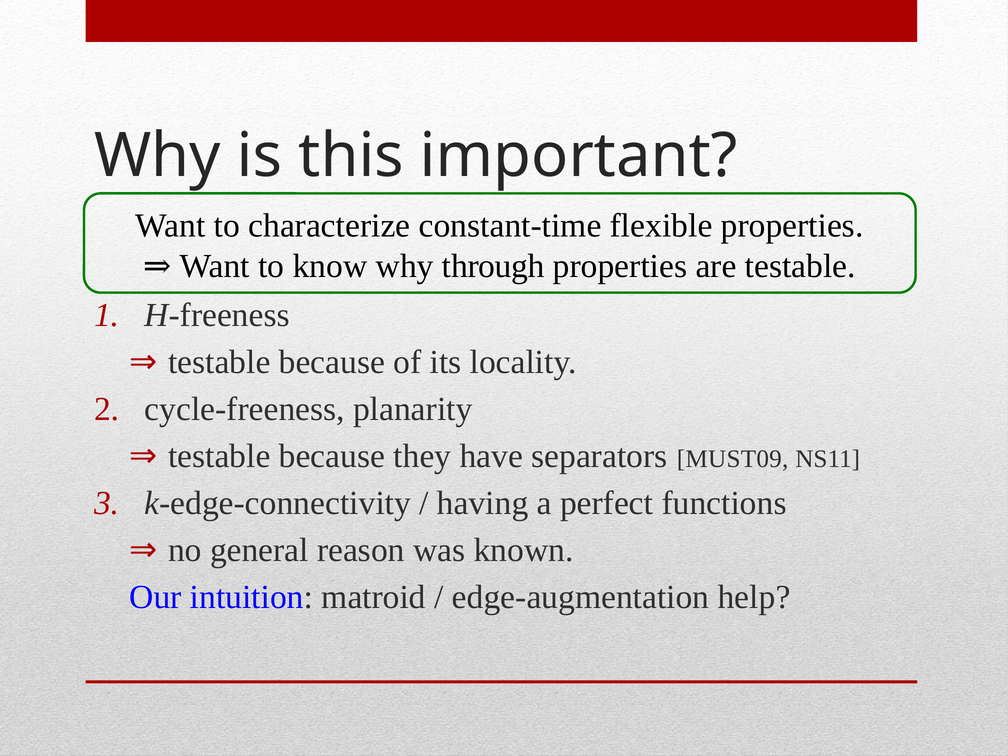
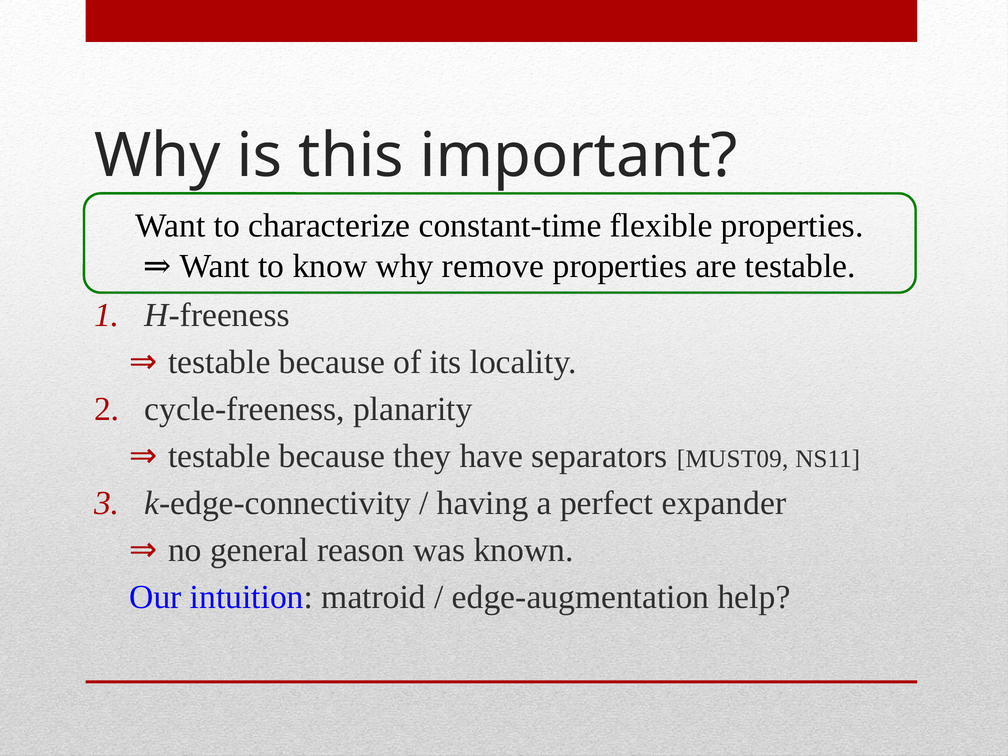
through: through -> remove
functions: functions -> expander
